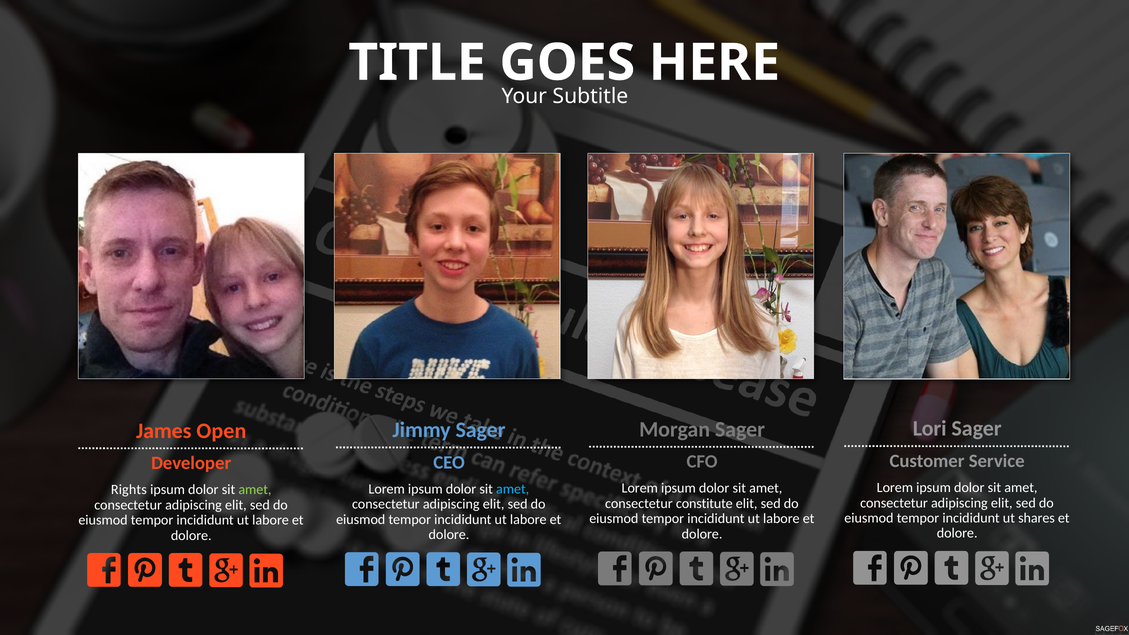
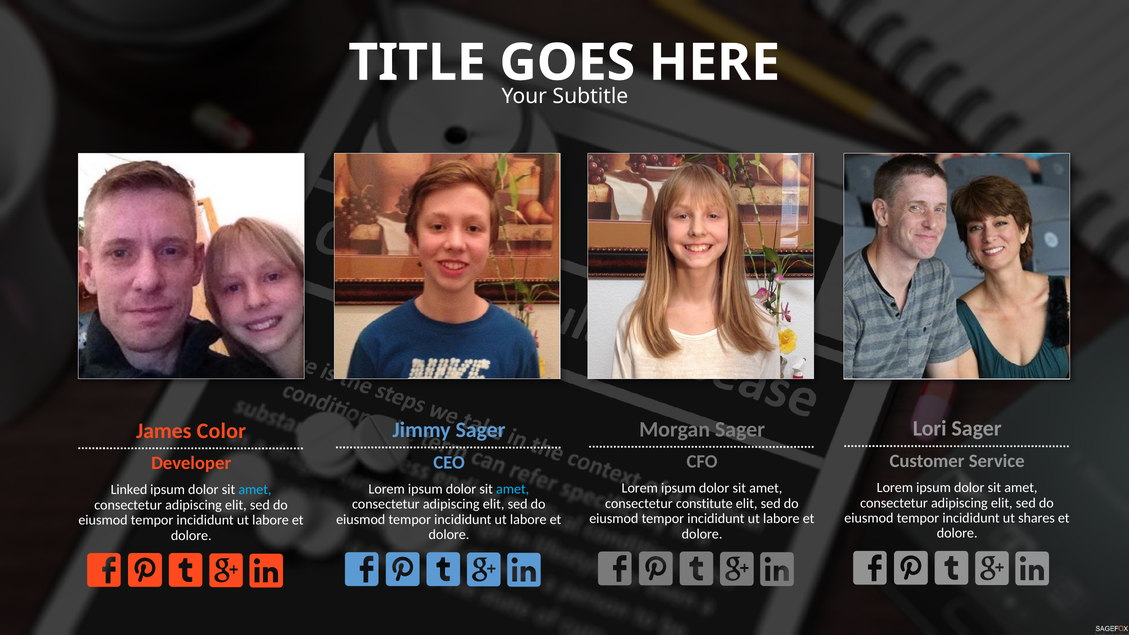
Open: Open -> Color
Rights: Rights -> Linked
amet at (255, 490) colour: light green -> light blue
